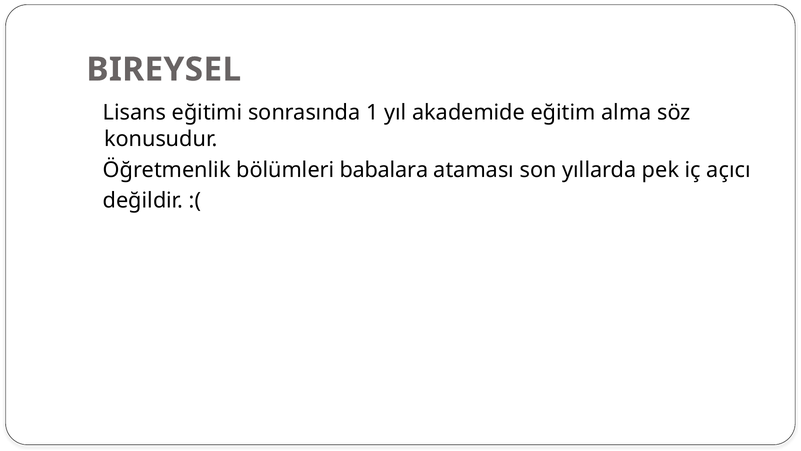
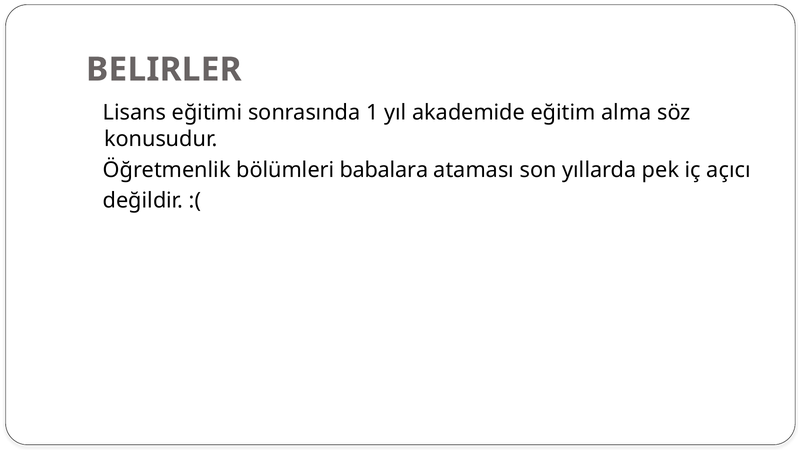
BIREYSEL: BIREYSEL -> BELIRLER
